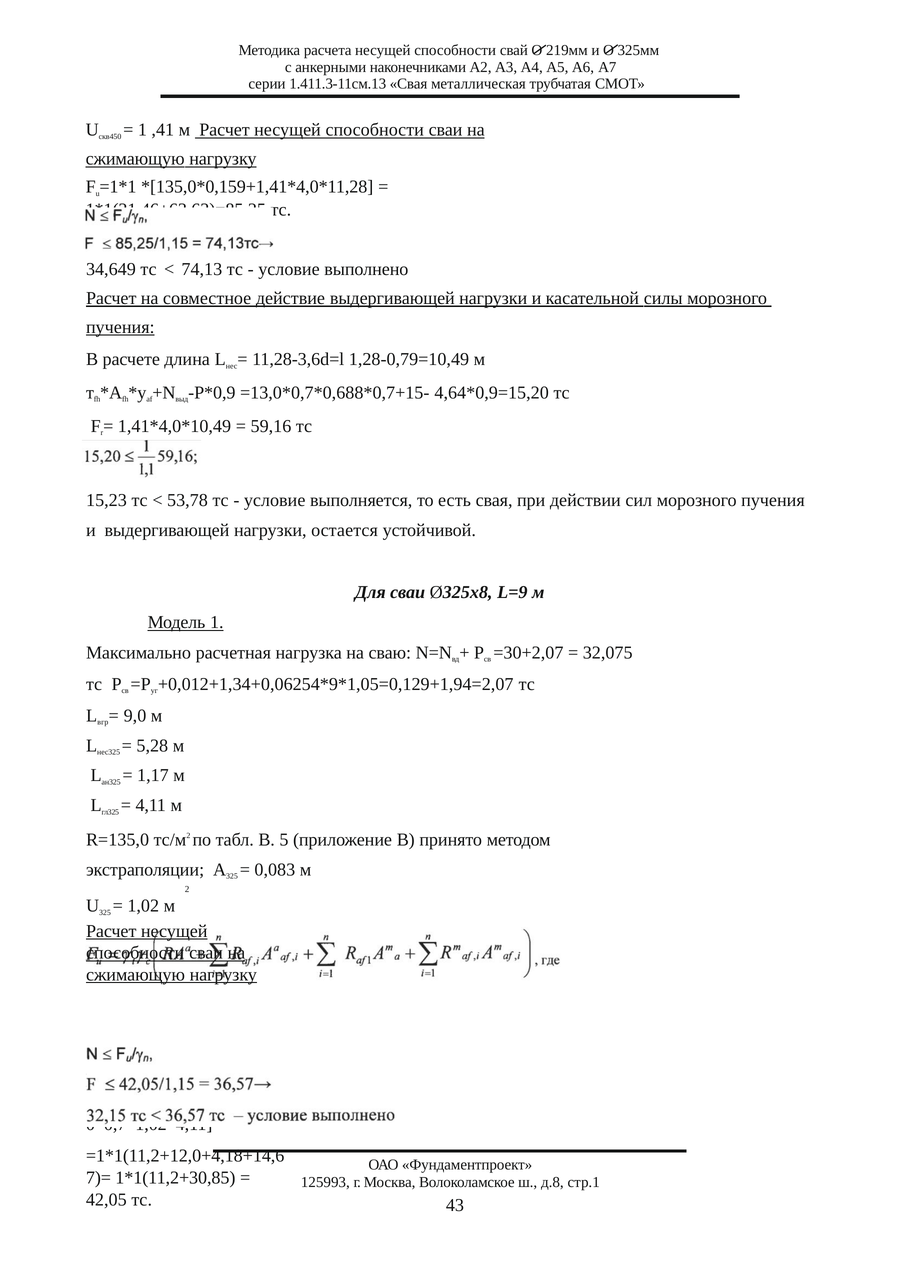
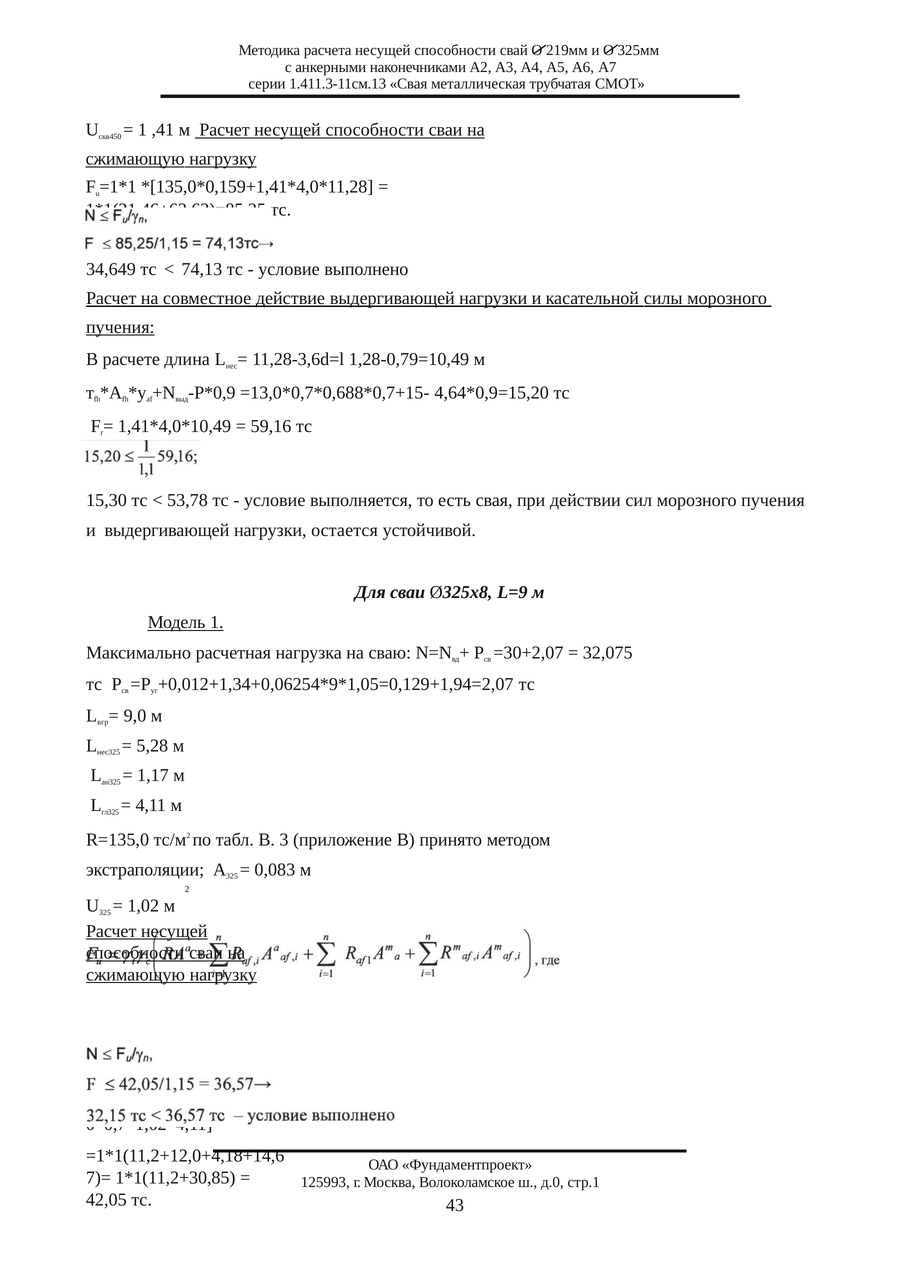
15,23: 15,23 -> 15,30
5: 5 -> 3
д.8: д.8 -> д.0
